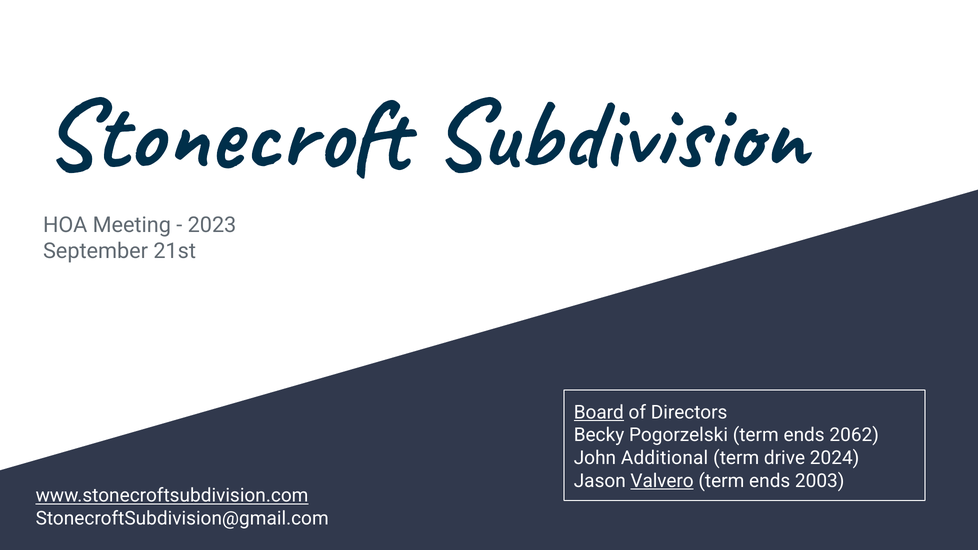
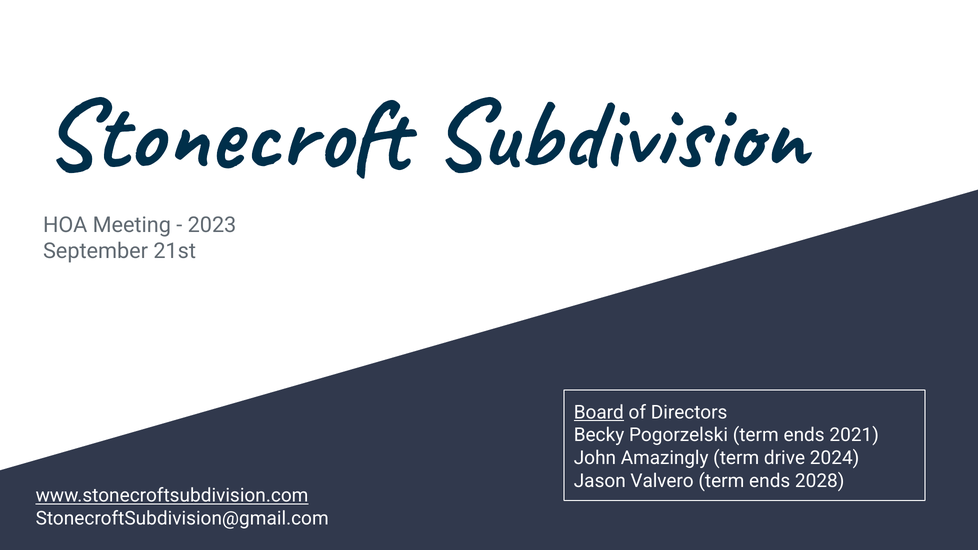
2062: 2062 -> 2021
Additional: Additional -> Amazingly
Valvero underline: present -> none
2003: 2003 -> 2028
